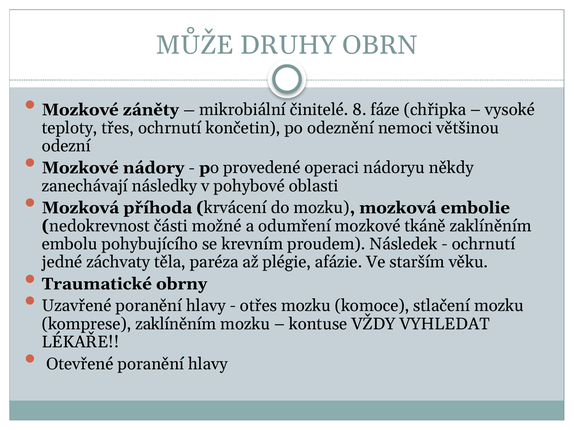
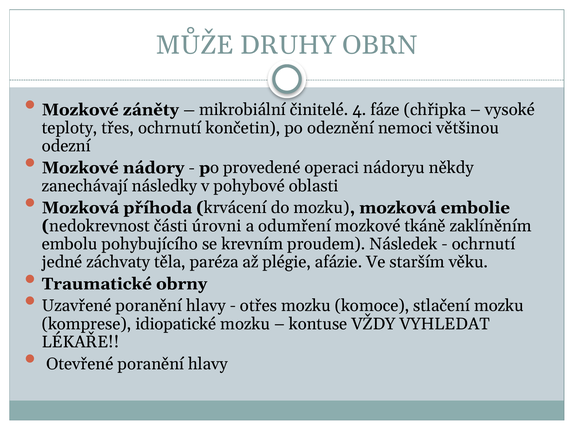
8: 8 -> 4
možné: možné -> úrovni
komprese zaklíněním: zaklíněním -> idiopatické
